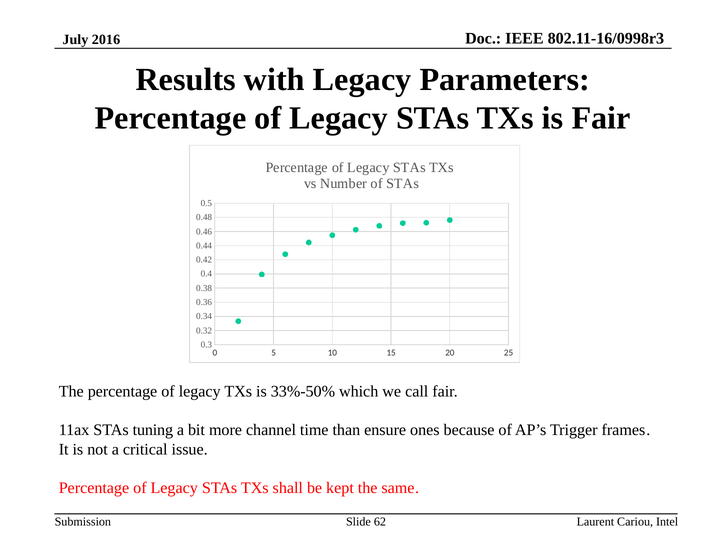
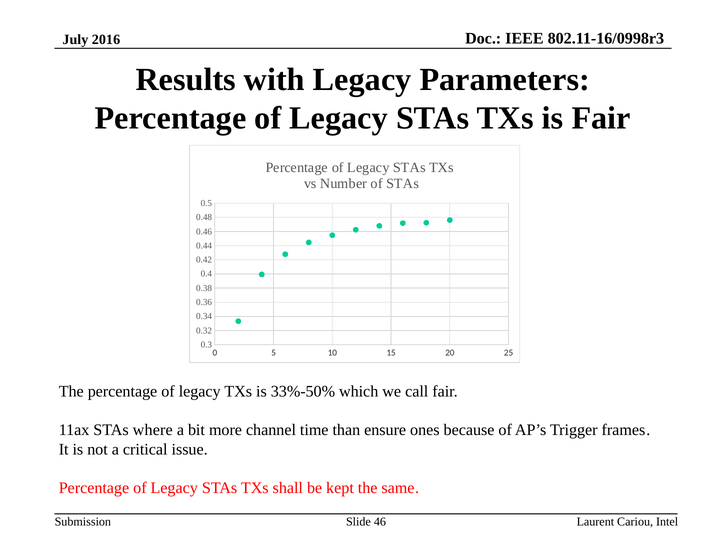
tuning: tuning -> where
62: 62 -> 46
